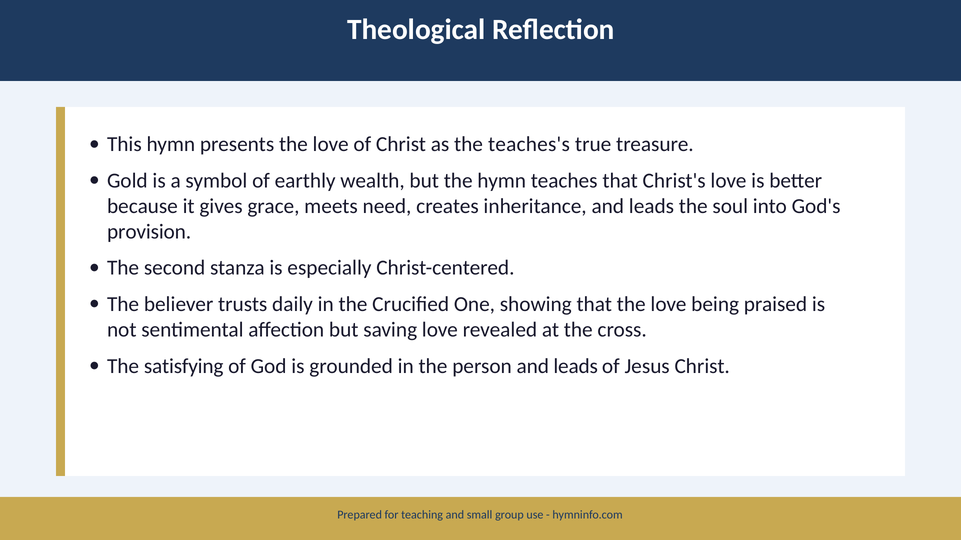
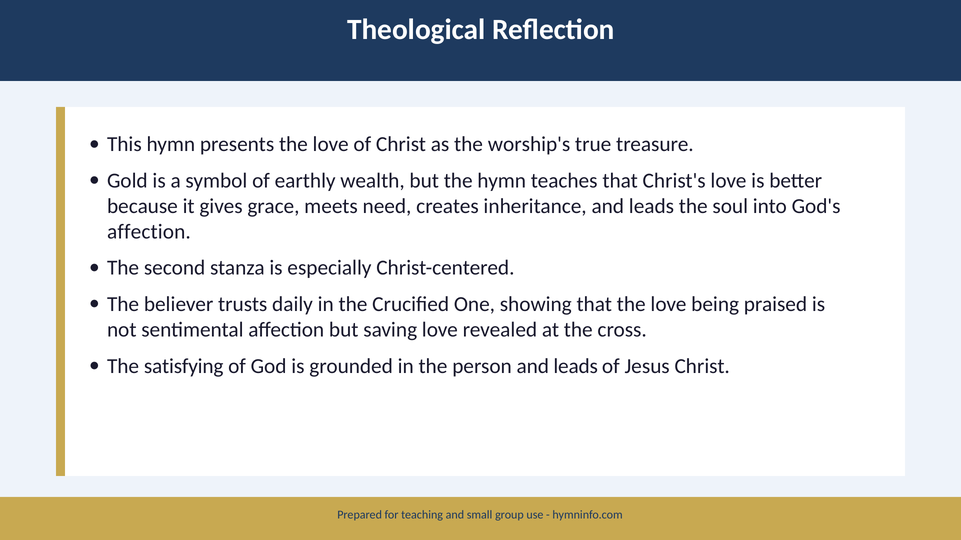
teaches's: teaches's -> worship's
provision at (149, 232): provision -> affection
